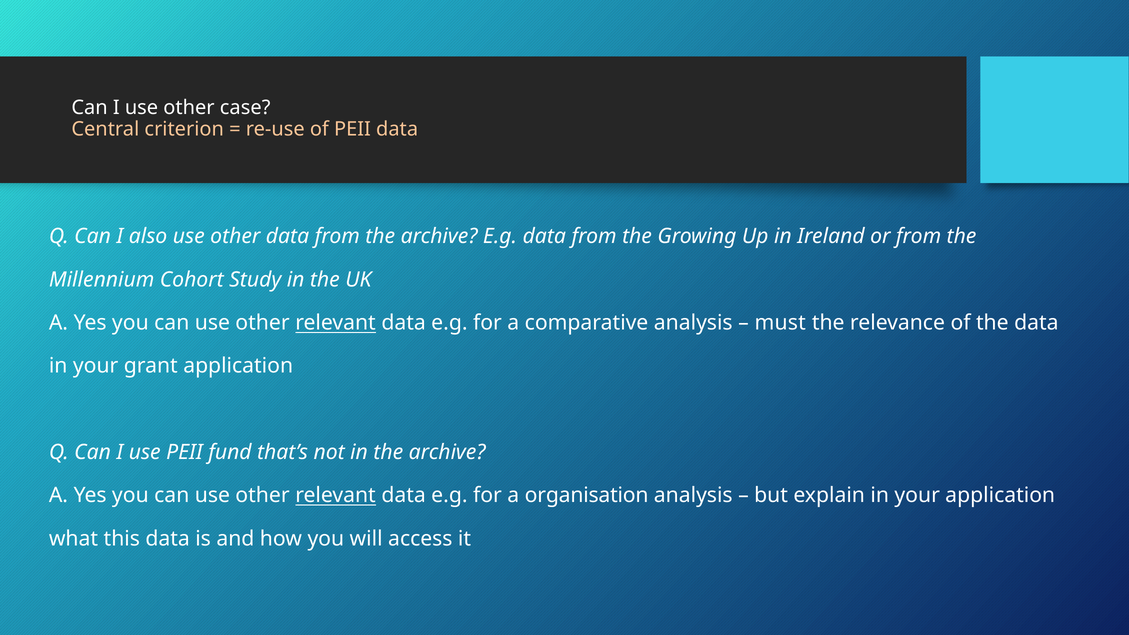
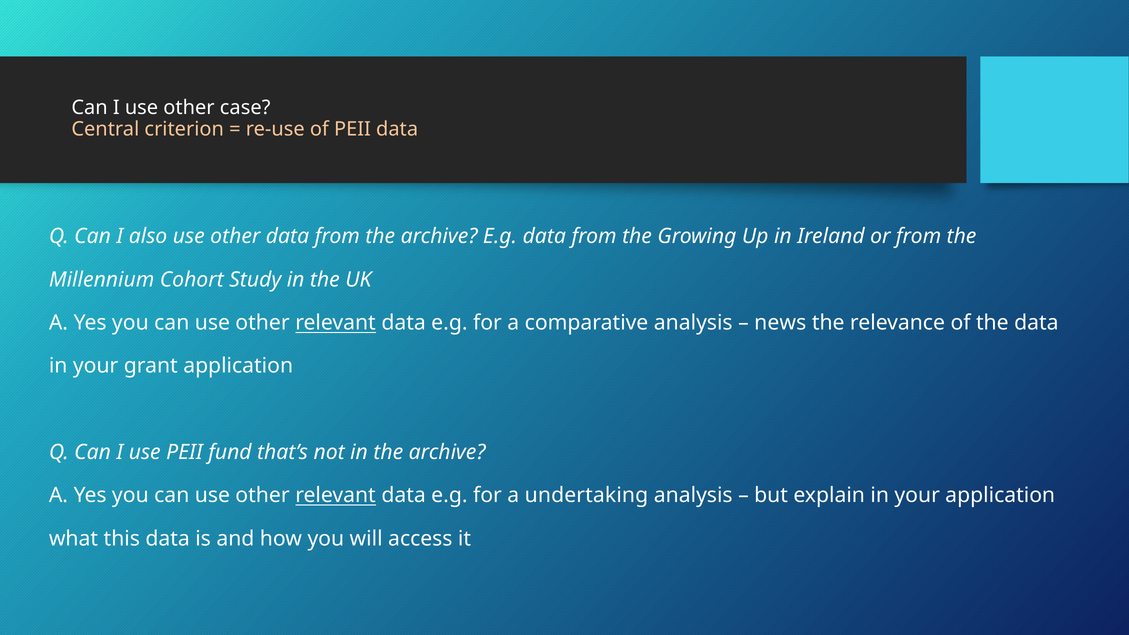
must: must -> news
organisation: organisation -> undertaking
